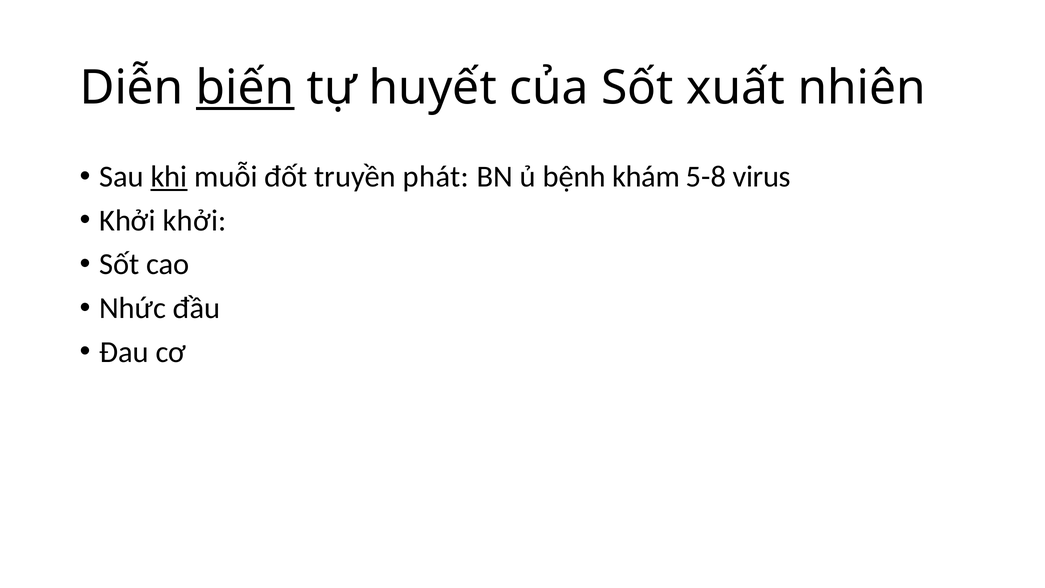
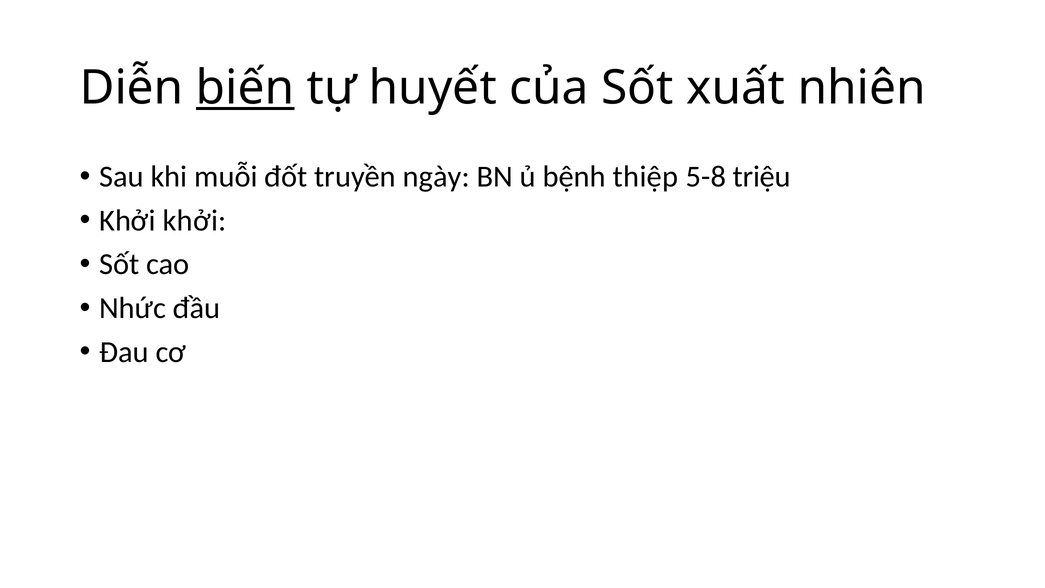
khi underline: present -> none
phát: phát -> ngày
khám: khám -> thiệp
virus: virus -> triệu
